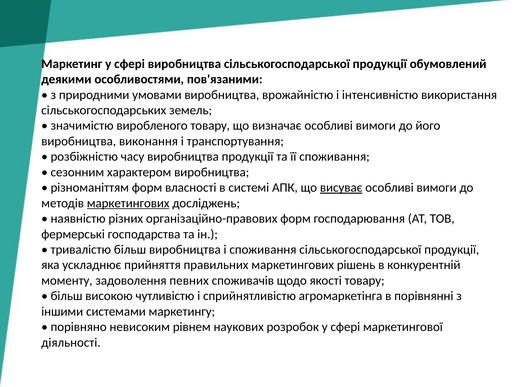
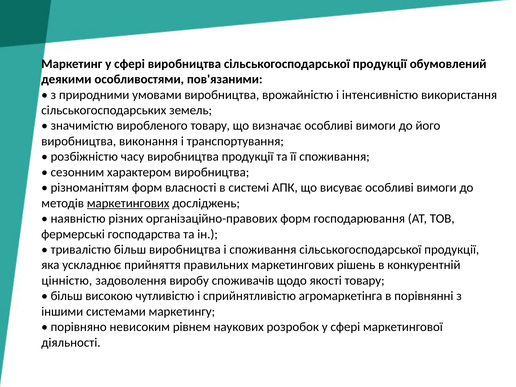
висуває underline: present -> none
моменту: моменту -> цінністю
певних: певних -> виробу
